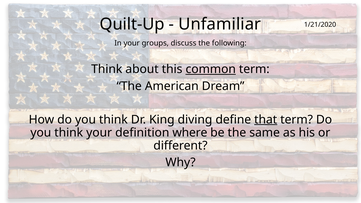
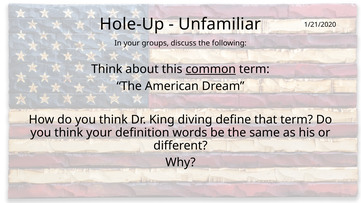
Quilt-Up: Quilt-Up -> Hole-Up
that underline: present -> none
where: where -> words
